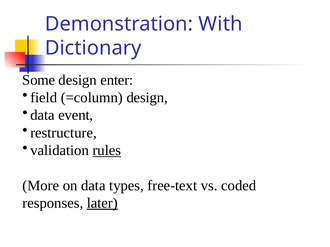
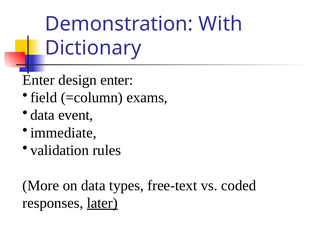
Some at (39, 80): Some -> Enter
=column design: design -> exams
restructure: restructure -> immediate
rules underline: present -> none
